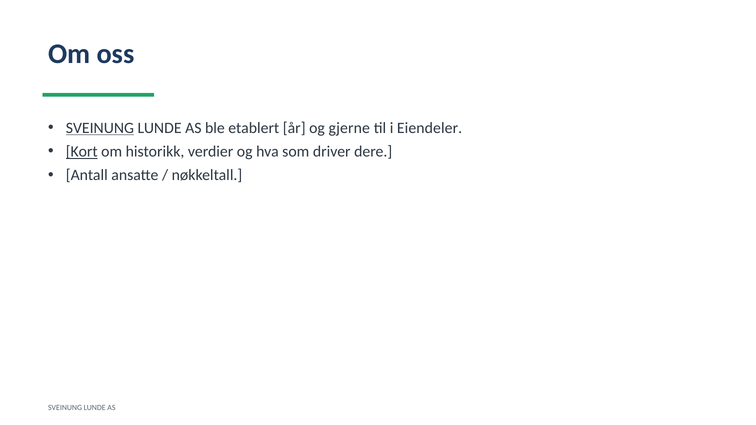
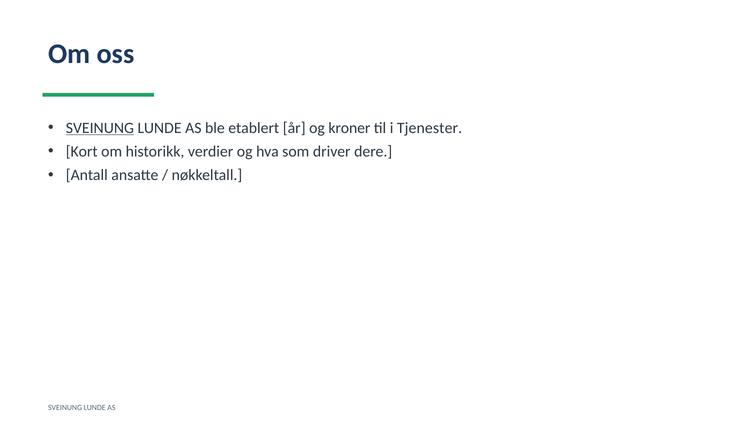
gjerne: gjerne -> kroner
Eiendeler: Eiendeler -> Tjenester
Kort underline: present -> none
